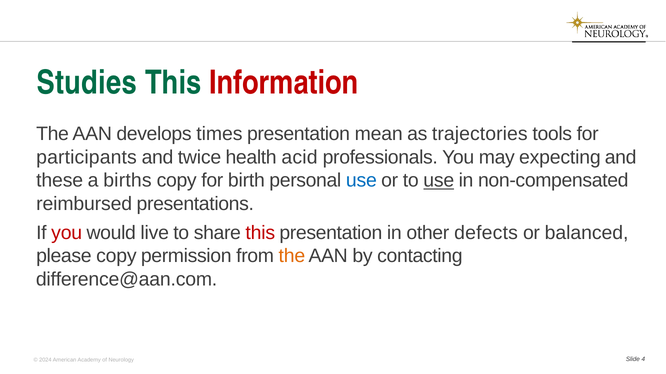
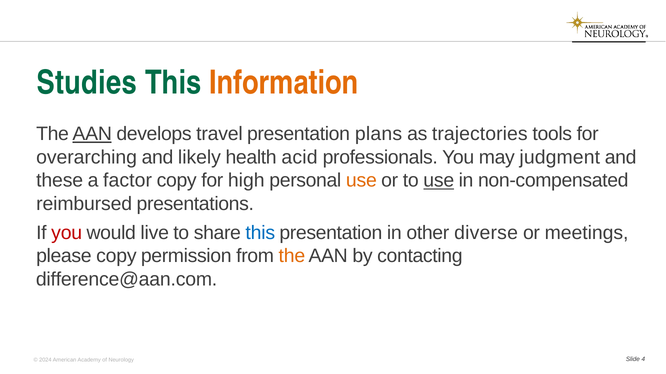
Information colour: red -> orange
AAN at (92, 134) underline: none -> present
times: times -> travel
mean: mean -> plans
participants: participants -> overarching
twice: twice -> likely
expecting: expecting -> judgment
births: births -> factor
birth: birth -> high
use at (361, 181) colour: blue -> orange
this at (260, 233) colour: red -> blue
defects: defects -> diverse
balanced: balanced -> meetings
